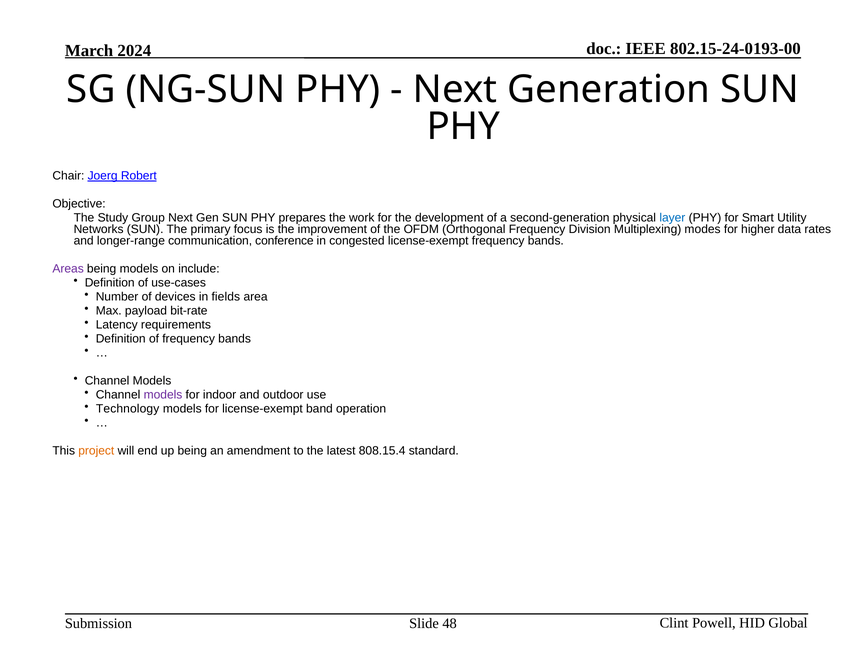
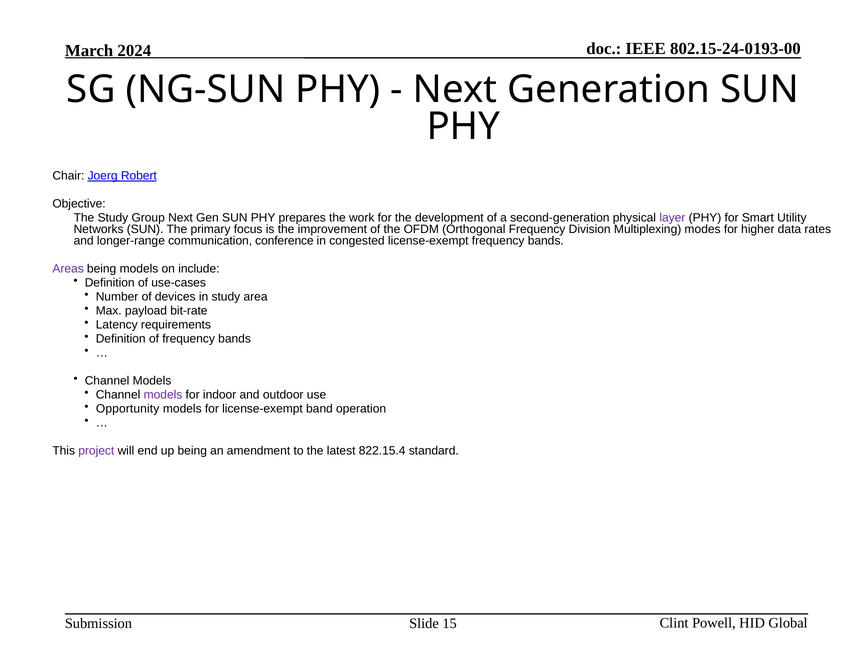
layer colour: blue -> purple
in fields: fields -> study
Technology: Technology -> Opportunity
project colour: orange -> purple
808.15.4: 808.15.4 -> 822.15.4
48: 48 -> 15
